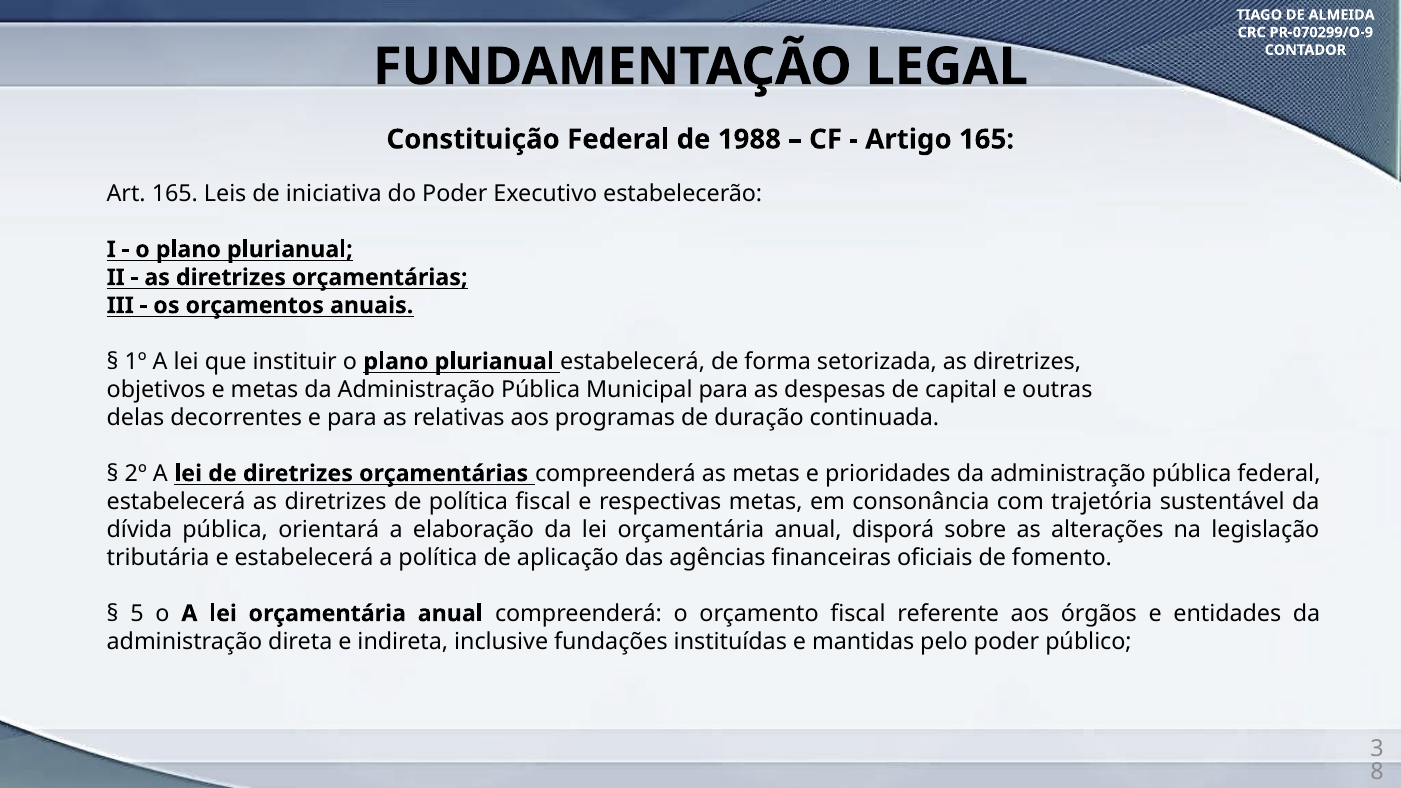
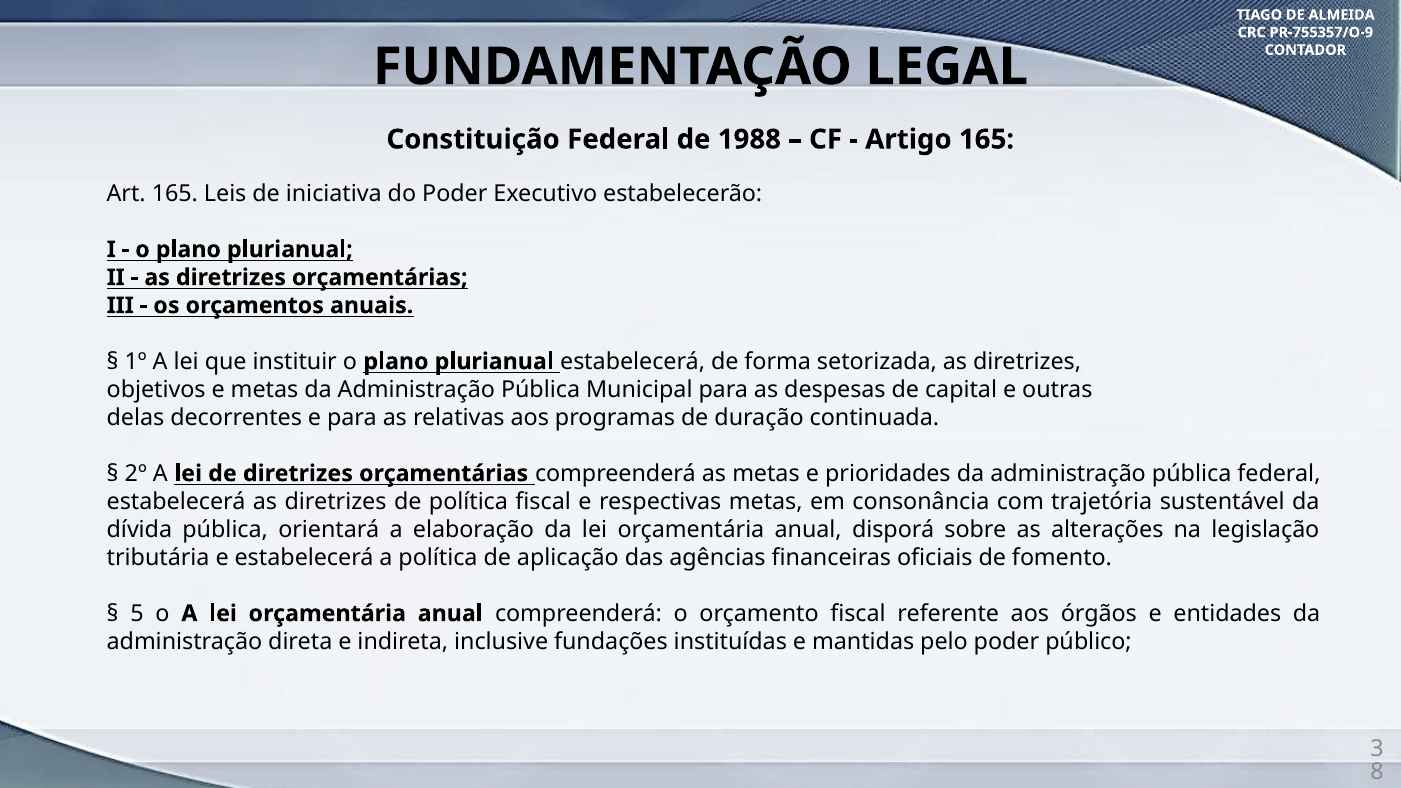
PR-070299/O-9: PR-070299/O-9 -> PR-755357/O-9
